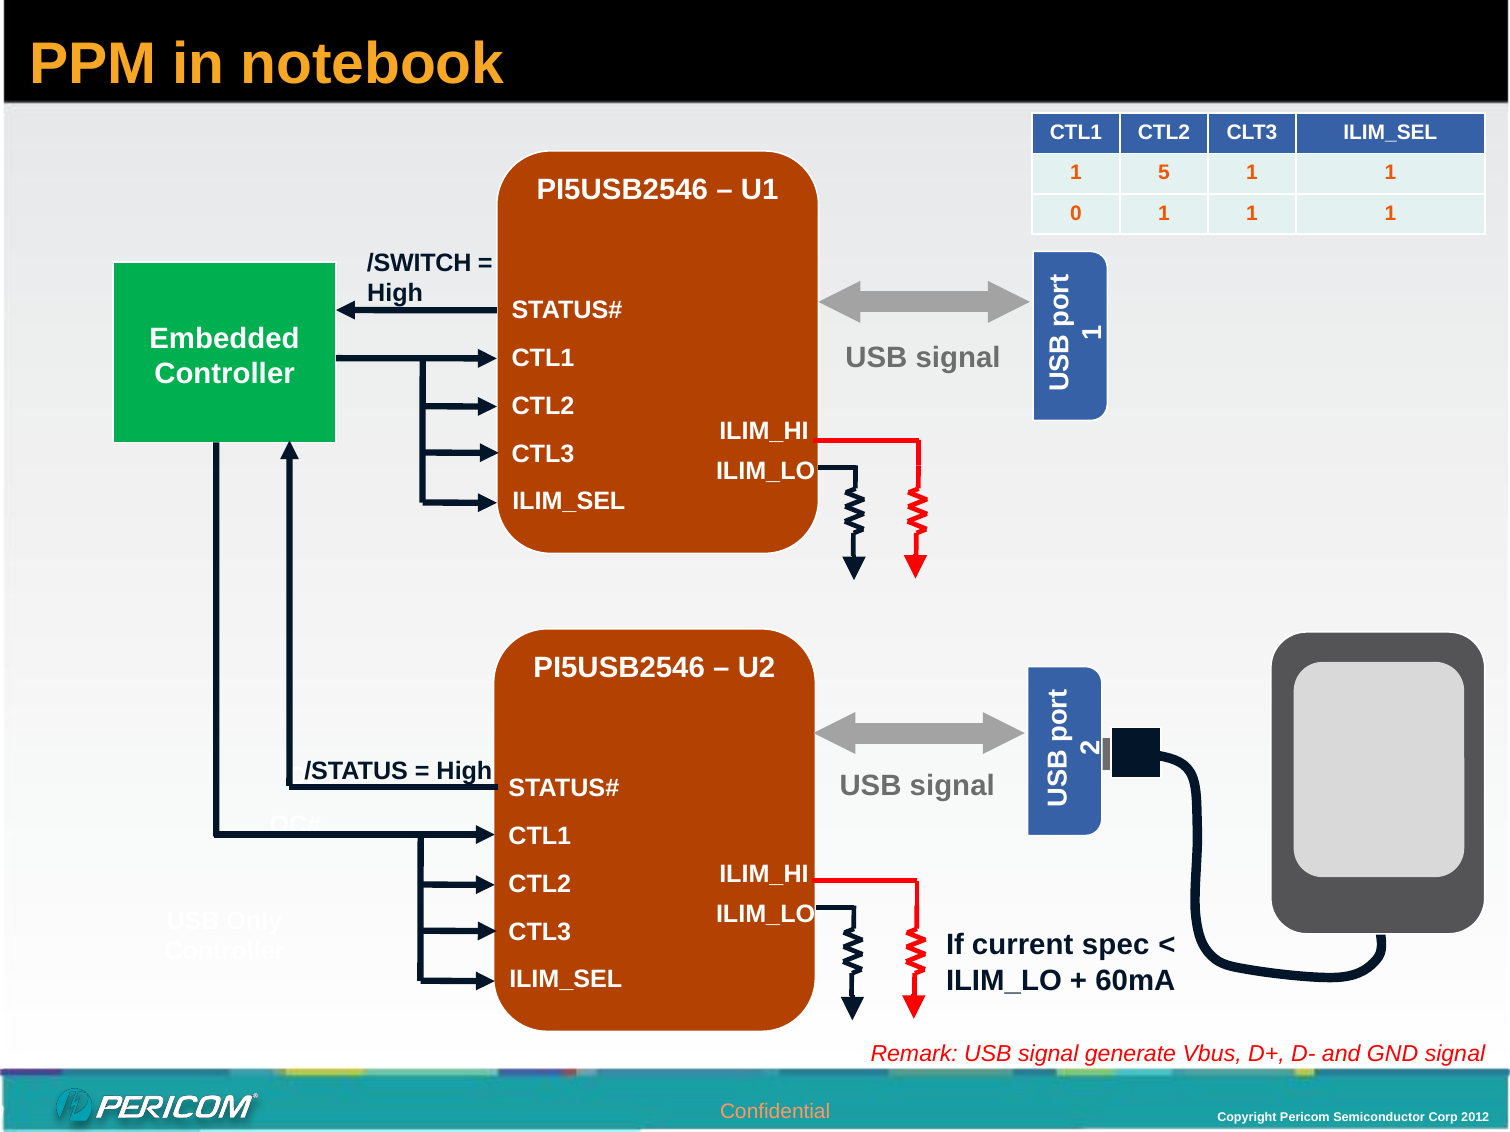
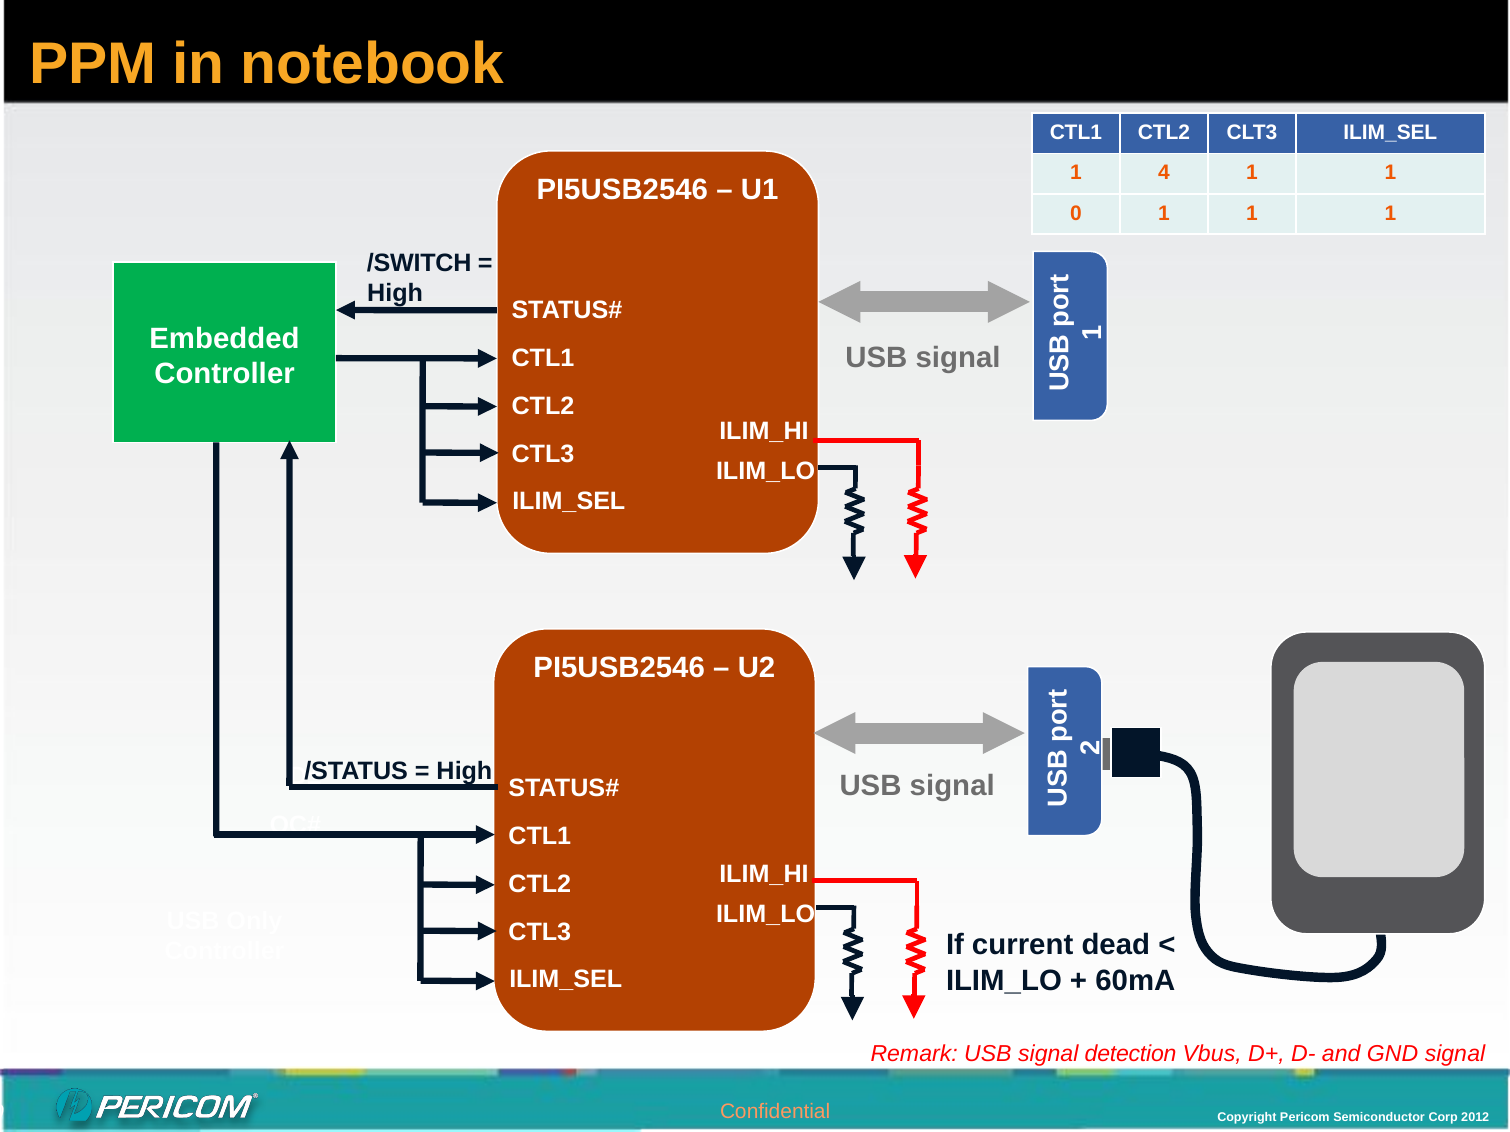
5: 5 -> 4
spec: spec -> dead
generate: generate -> detection
